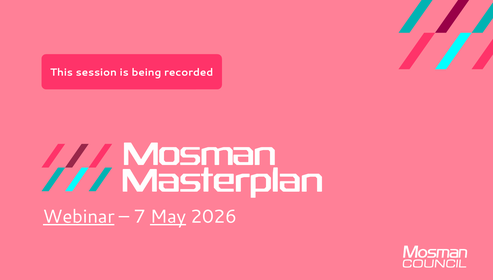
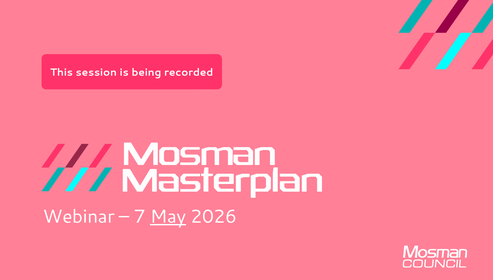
Webinar underline: present -> none
